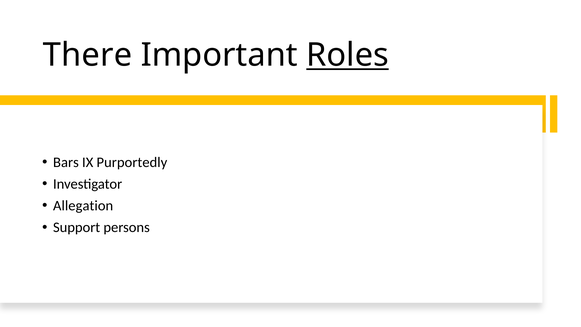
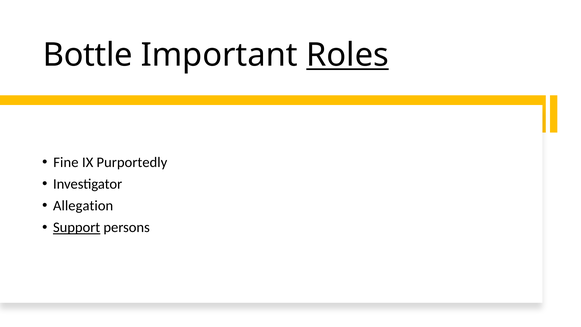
There: There -> Bottle
Bars: Bars -> Fine
Support underline: none -> present
